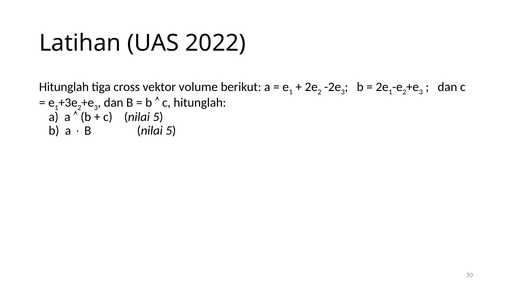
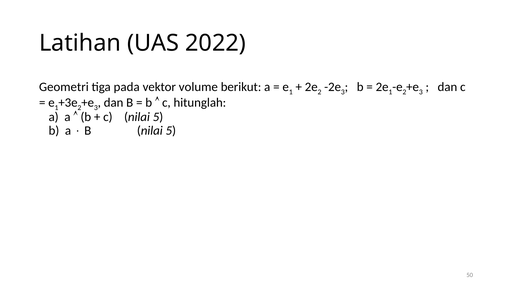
Hitunglah at (64, 87): Hitunglah -> Geometri
cross: cross -> pada
